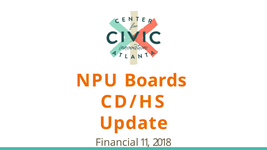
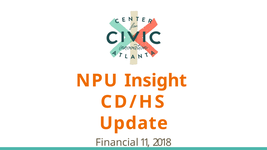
Boards: Boards -> Insight
